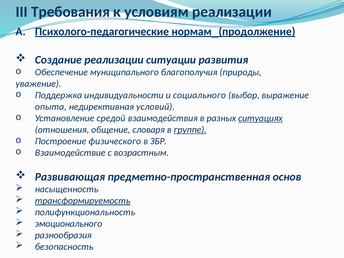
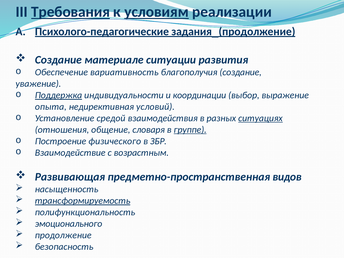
Требования underline: none -> present
условиям underline: none -> present
нормам: нормам -> задания
Создание реализации: реализации -> материале
муниципального: муниципального -> вариативность
благополучия природы: природы -> создание
Поддержка underline: none -> present
социального: социального -> координации
основ: основ -> видов
разнообразия at (63, 235): разнообразия -> продолжение
